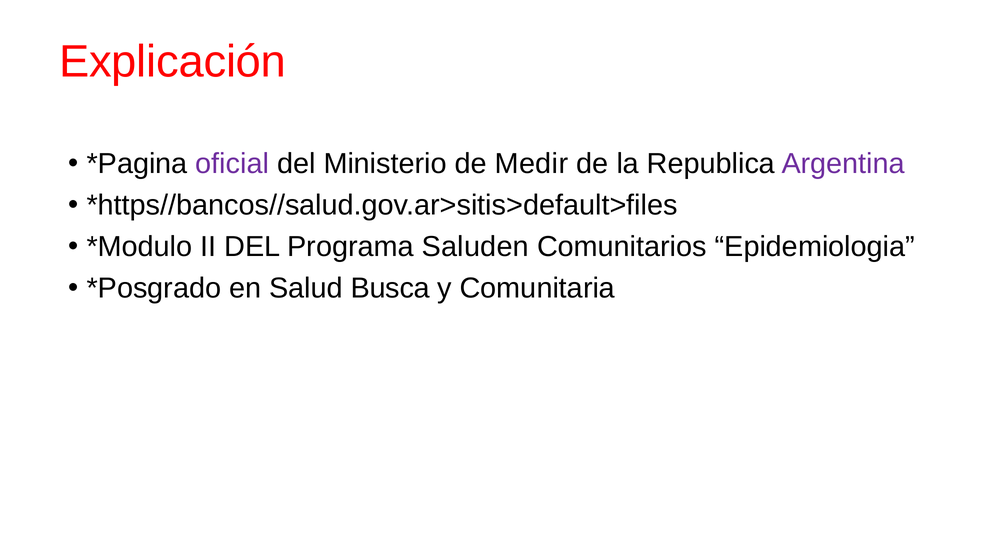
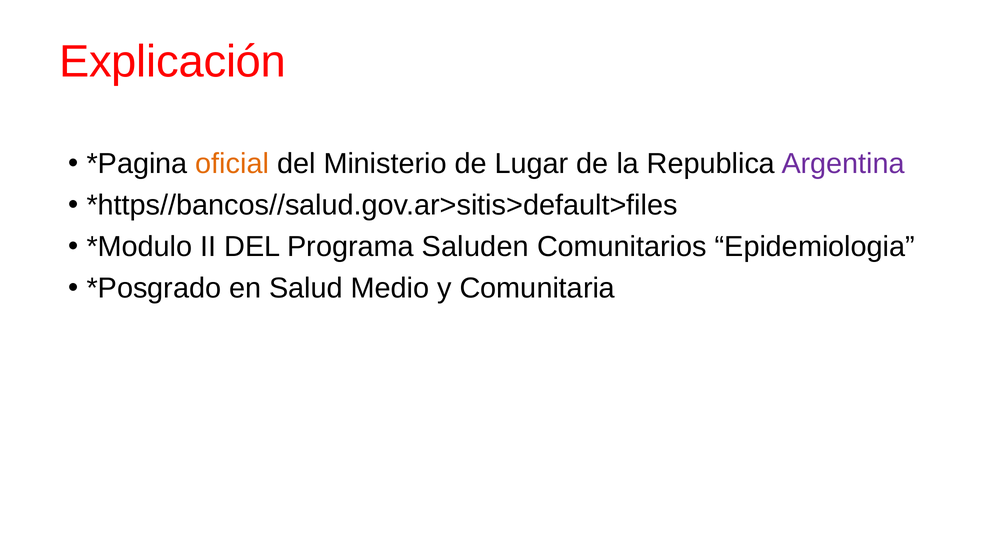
oficial colour: purple -> orange
Medir: Medir -> Lugar
Busca: Busca -> Medio
